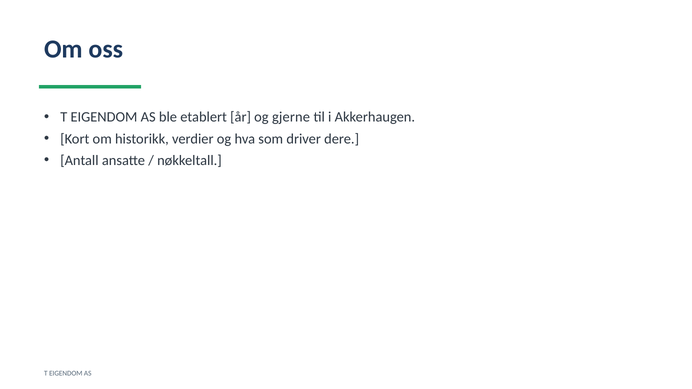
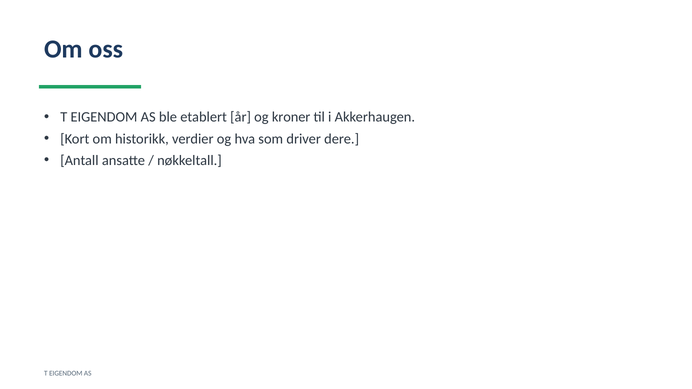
gjerne: gjerne -> kroner
